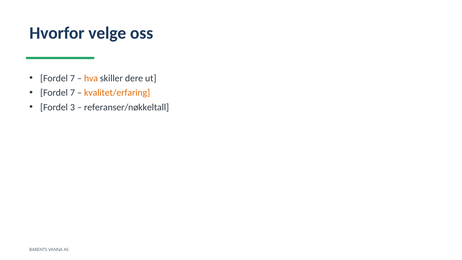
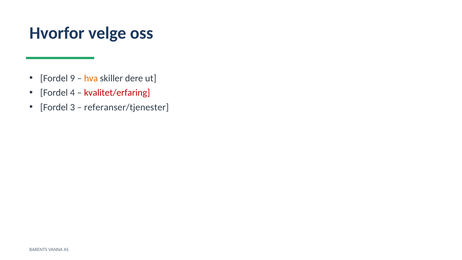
7 at (72, 78): 7 -> 9
7 at (72, 93): 7 -> 4
kvalitet/erfaring colour: orange -> red
referanser/nøkkeltall: referanser/nøkkeltall -> referanser/tjenester
